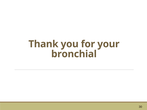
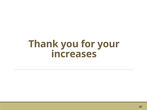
bronchial: bronchial -> increases
